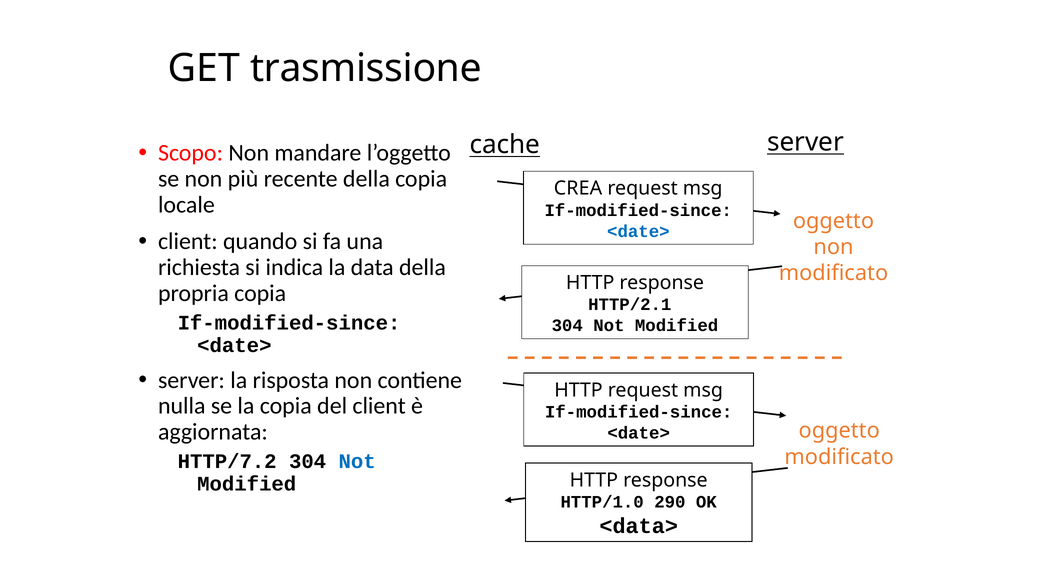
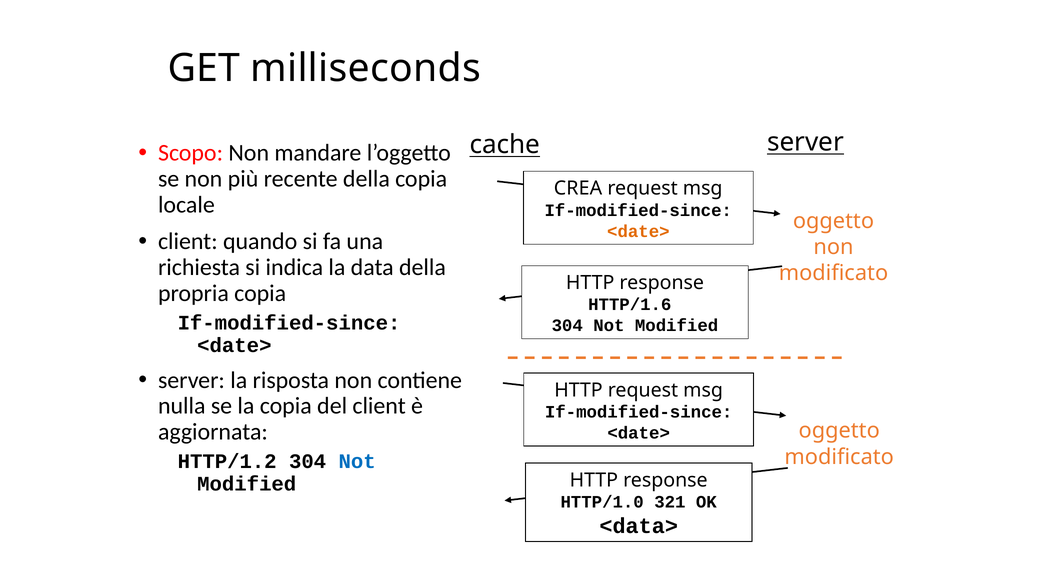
trasmissione: trasmissione -> milliseconds
<date> at (638, 231) colour: blue -> orange
HTTP/2.1: HTTP/2.1 -> HTTP/1.6
HTTP/7.2: HTTP/7.2 -> HTTP/1.2
290: 290 -> 321
